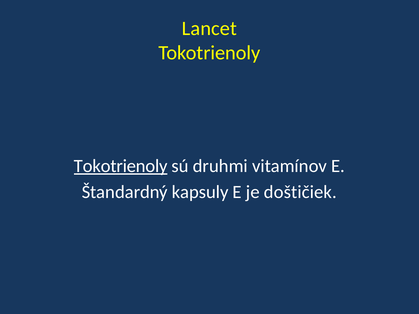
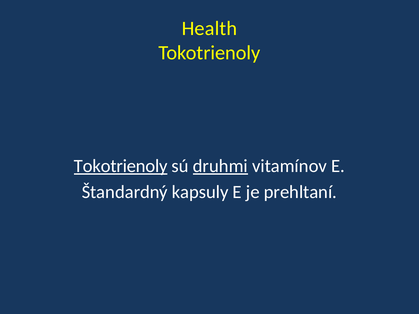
Lancet: Lancet -> Health
druhmi underline: none -> present
doštičiek: doštičiek -> prehltaní
